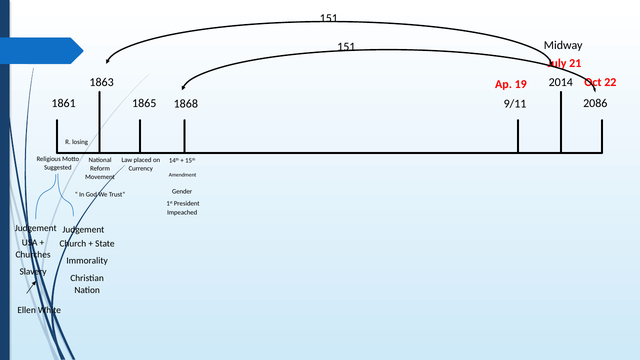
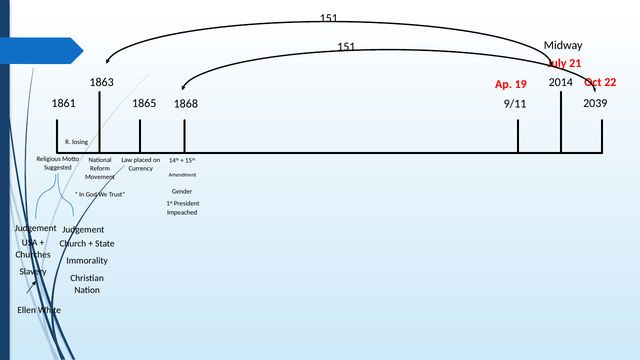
2086: 2086 -> 2039
